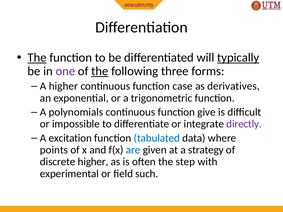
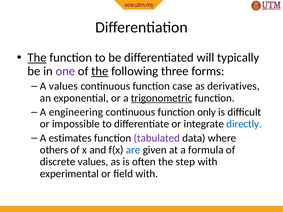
typically underline: present -> none
A higher: higher -> values
trigonometric underline: none -> present
polynomials: polynomials -> engineering
give: give -> only
directly colour: purple -> blue
excitation: excitation -> estimates
tabulated colour: blue -> purple
points: points -> others
strategy: strategy -> formula
discrete higher: higher -> values
field such: such -> with
